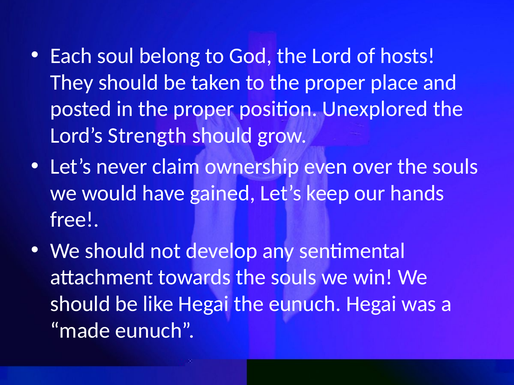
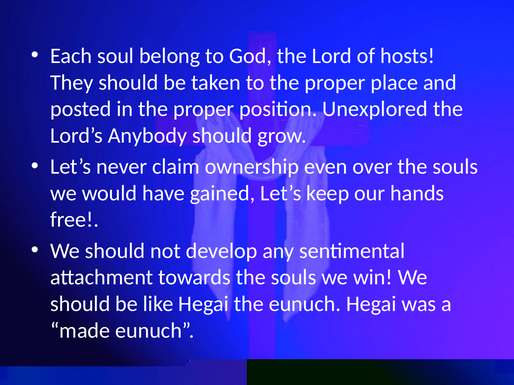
Strength: Strength -> Anybody
